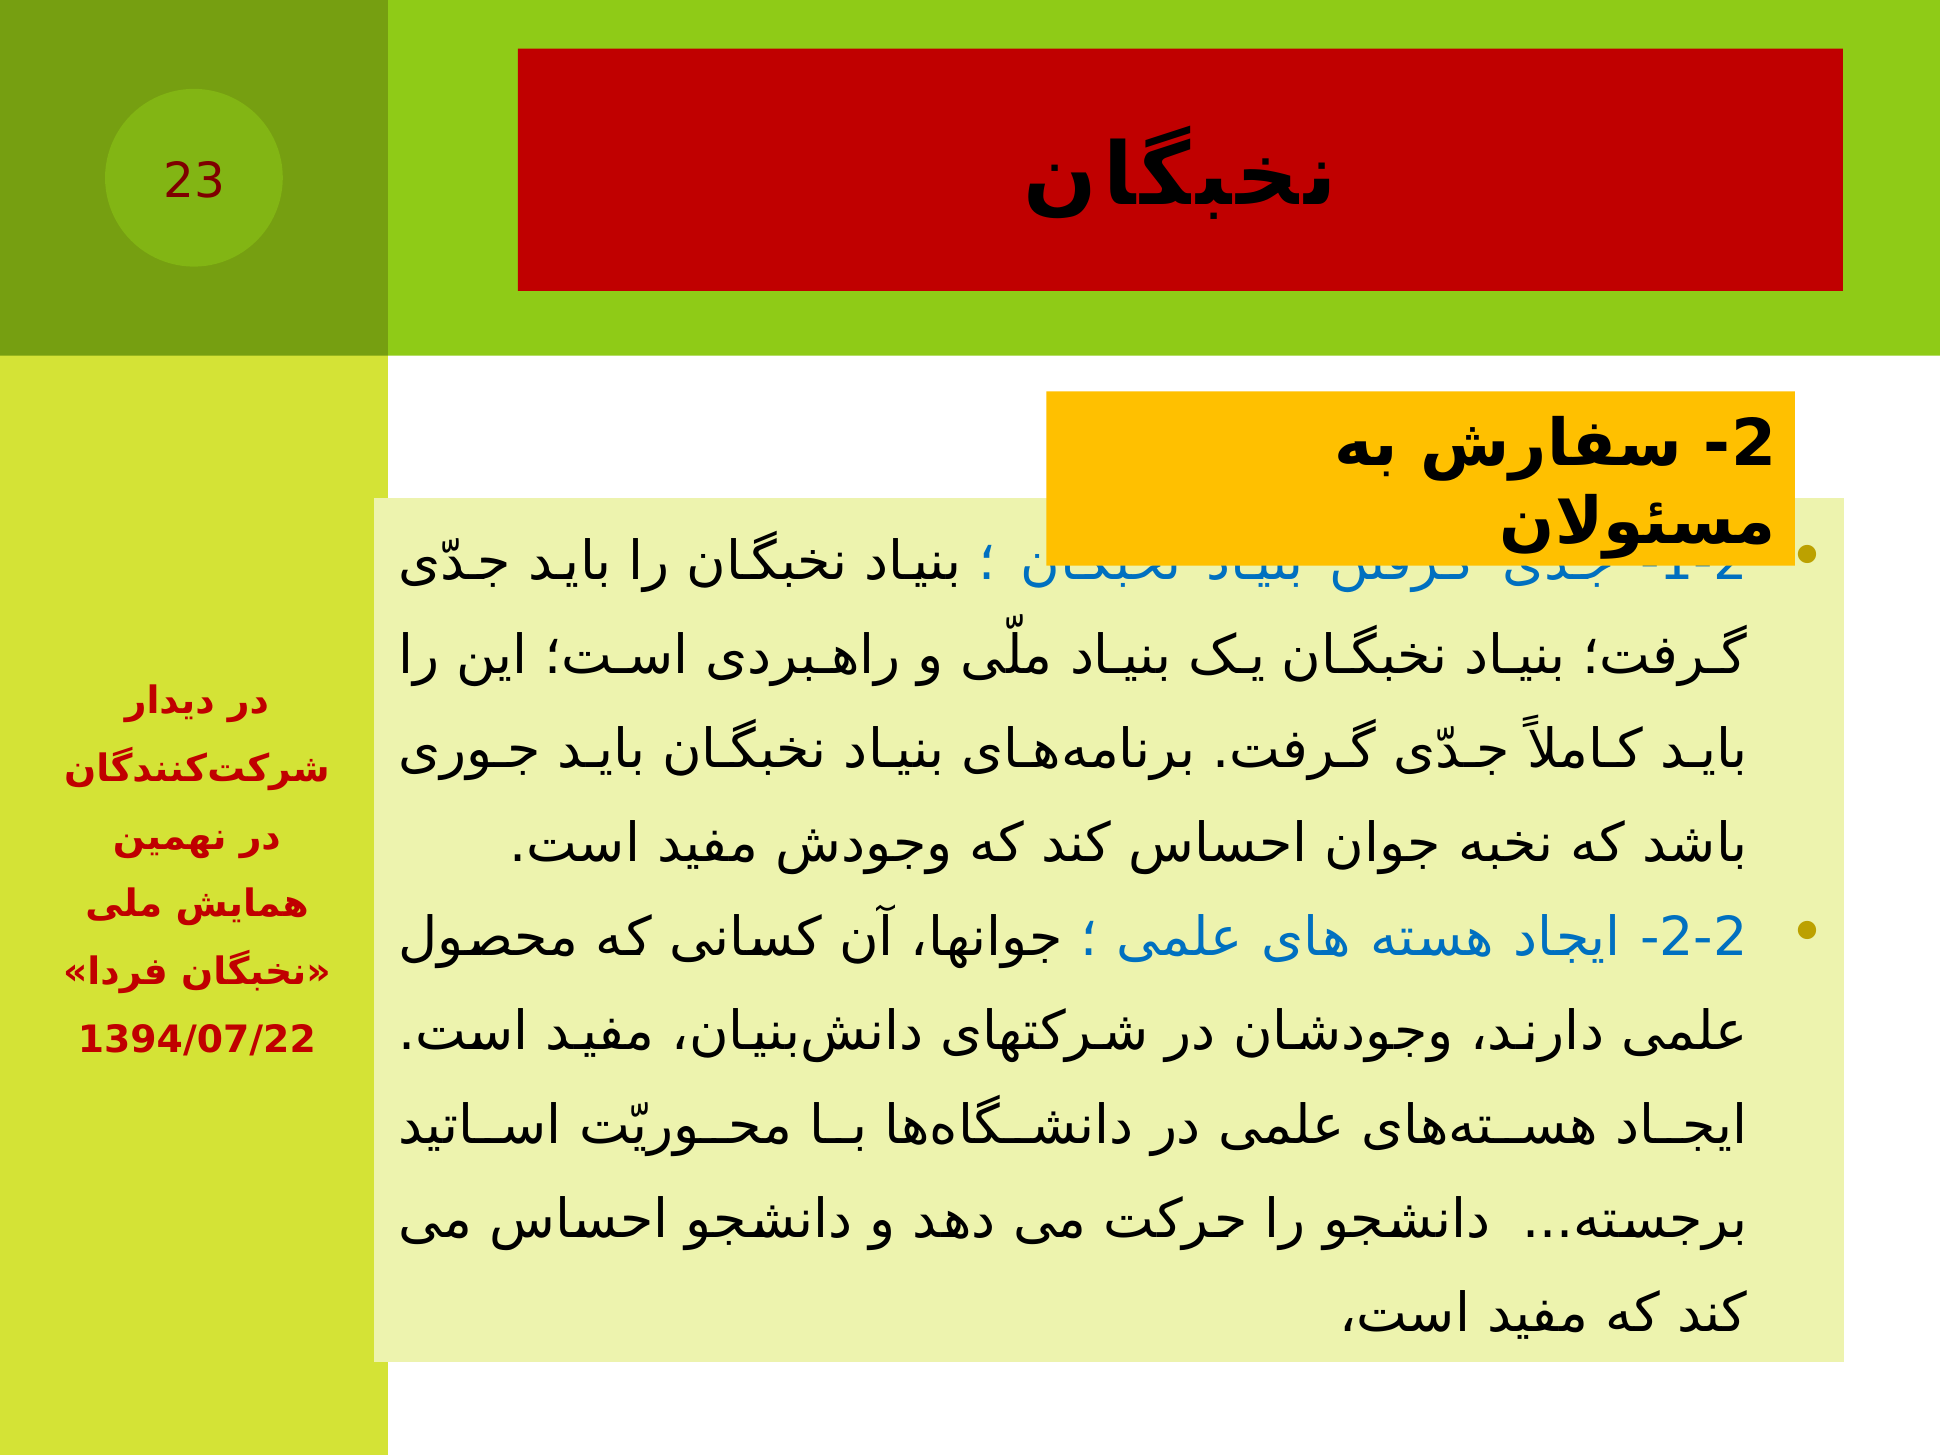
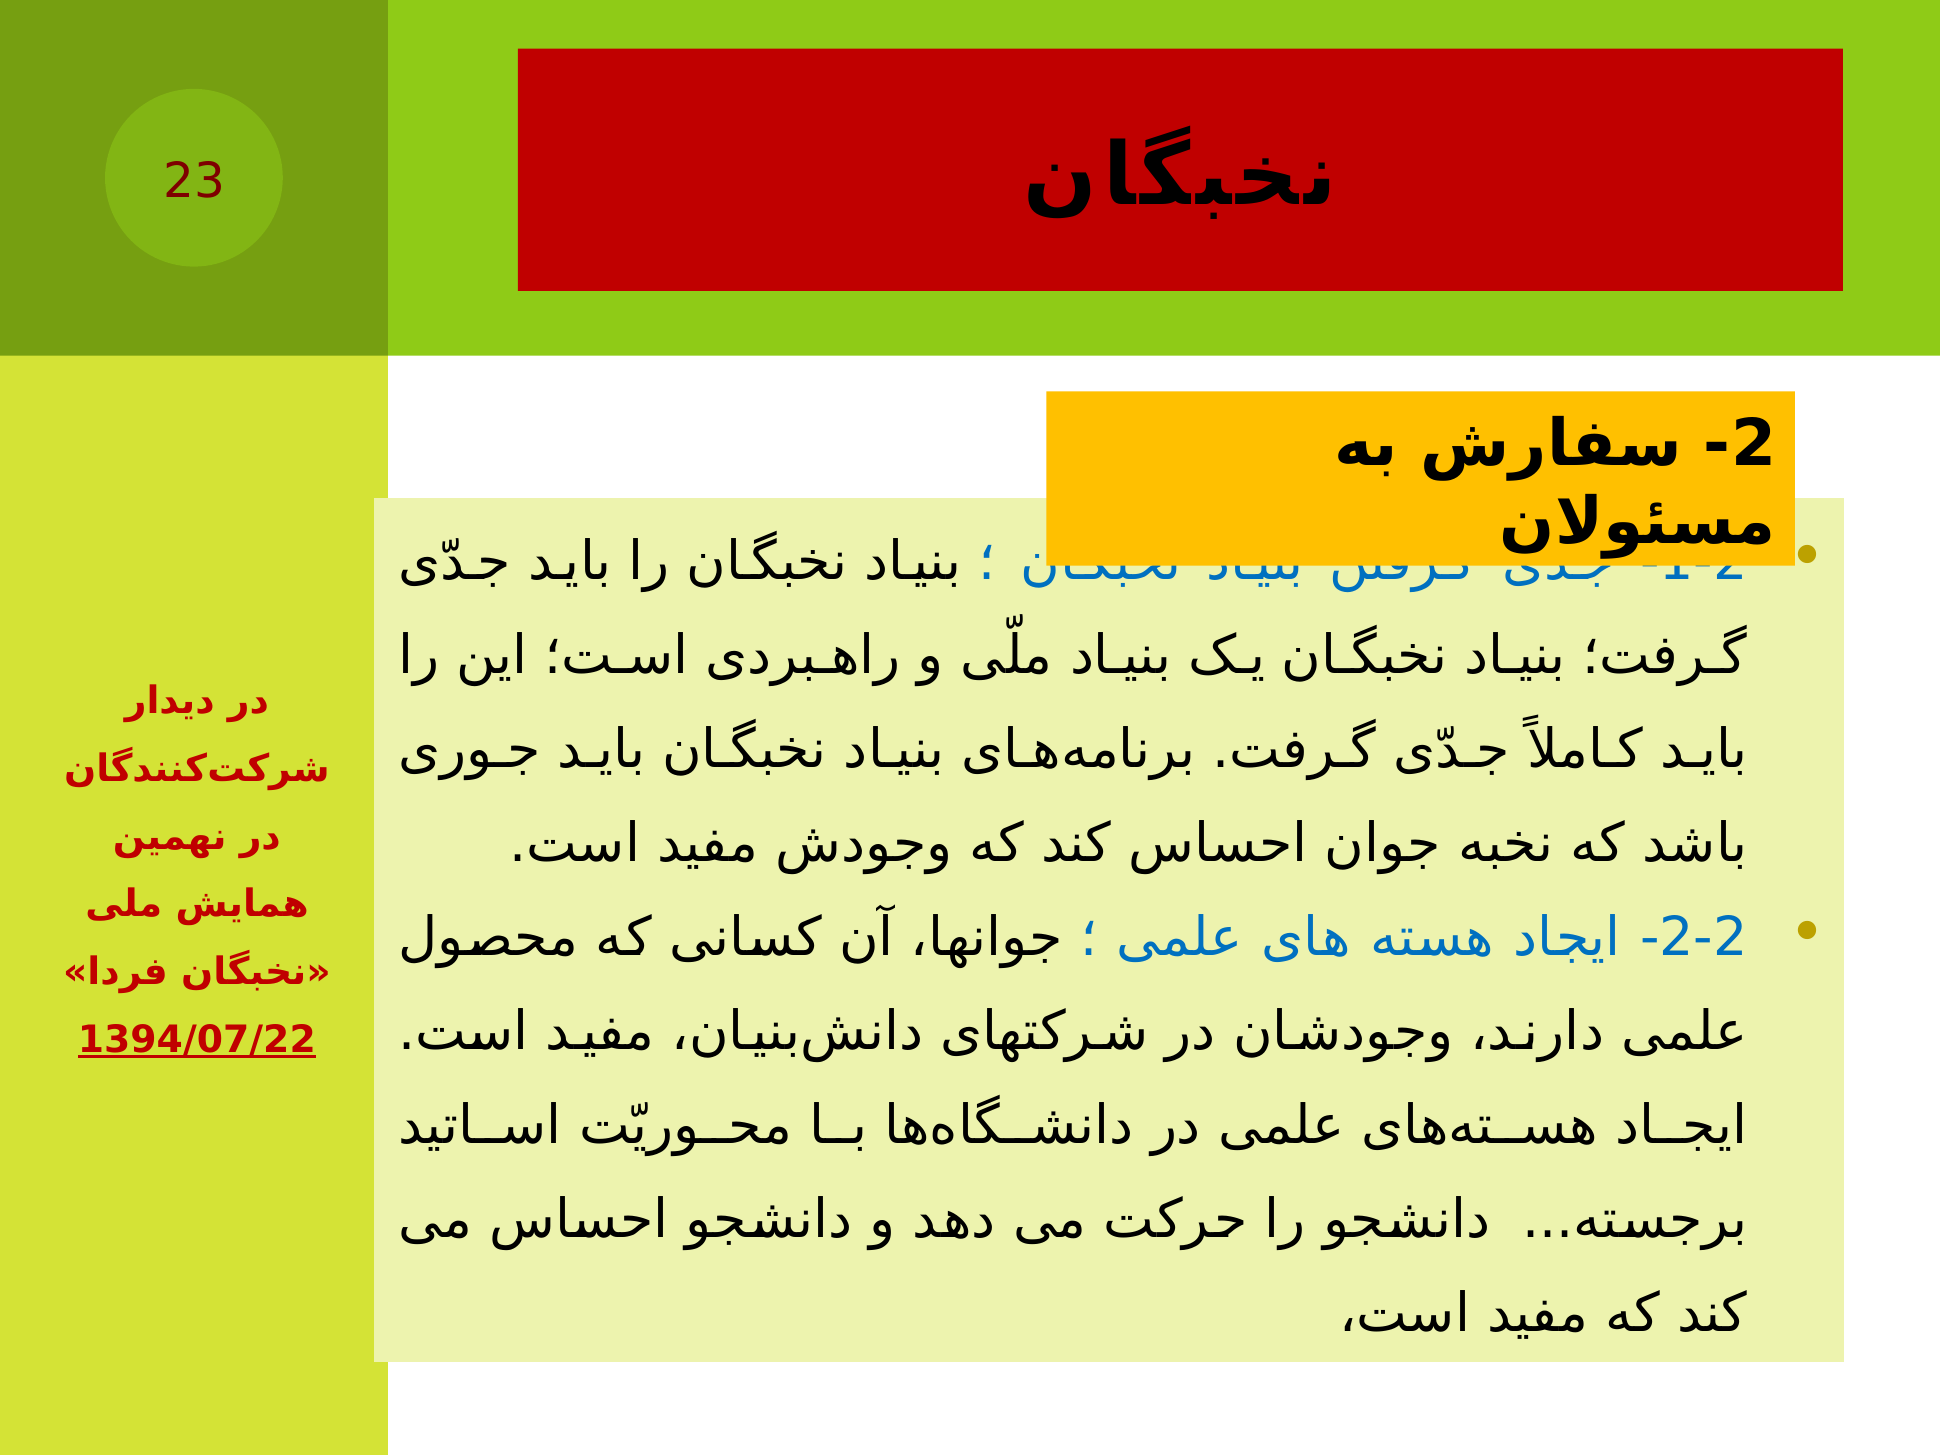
1394/07/22 underline: none -> present
